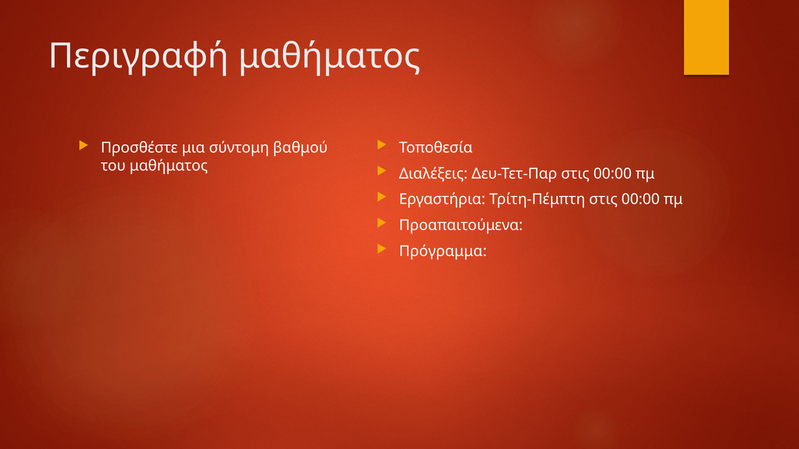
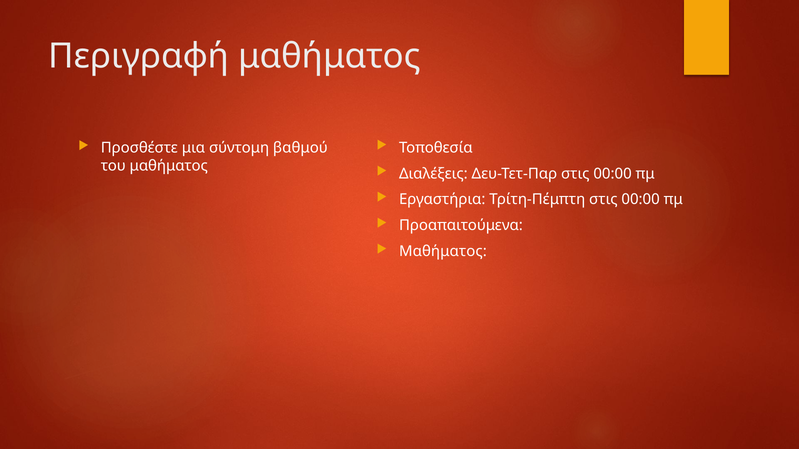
Πρόγραμμα at (443, 252): Πρόγραμμα -> Μαθήματος
